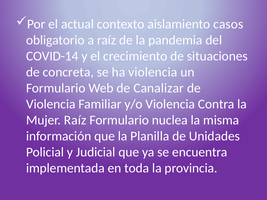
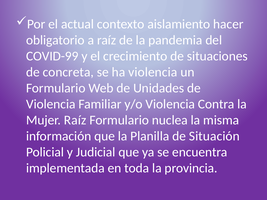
casos: casos -> hacer
COVID-14: COVID-14 -> COVID-99
Canalizar: Canalizar -> Unidades
Unidades: Unidades -> Situación
